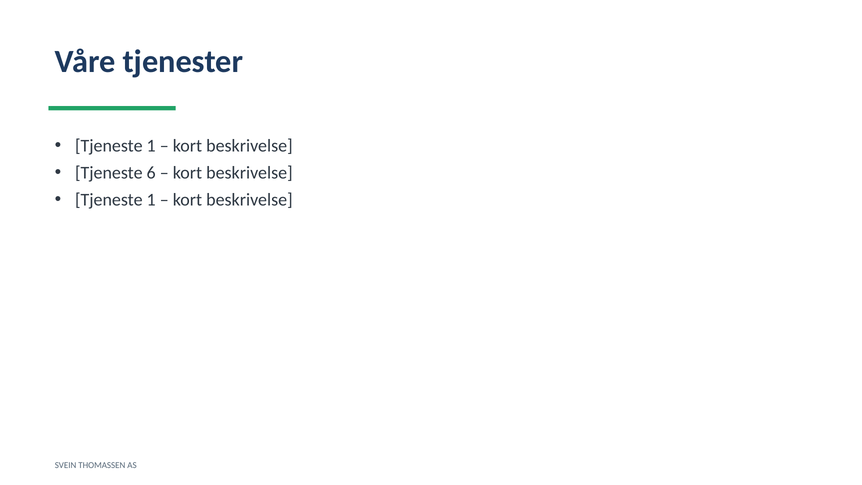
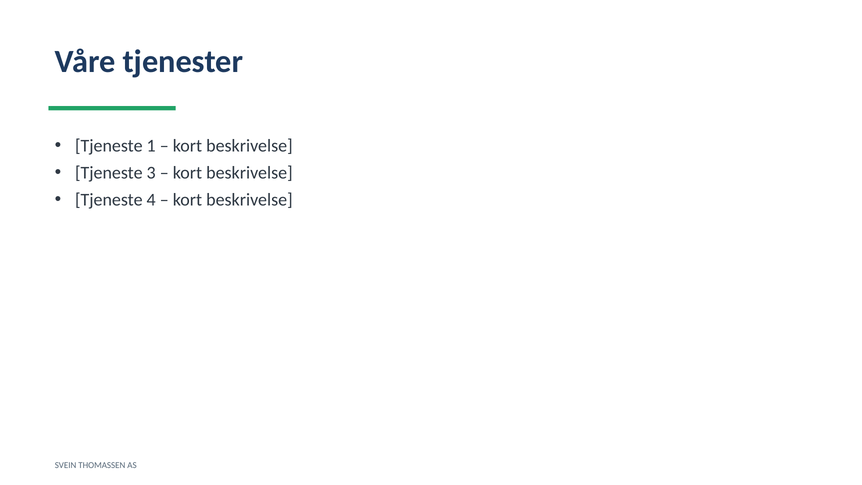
6: 6 -> 3
1 at (151, 200): 1 -> 4
